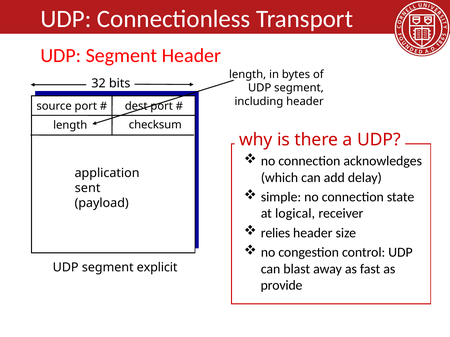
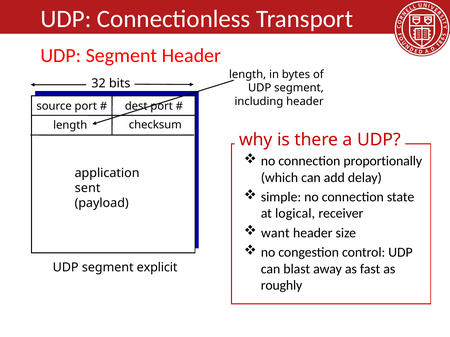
acknowledges: acknowledges -> proportionally
relies: relies -> want
provide: provide -> roughly
